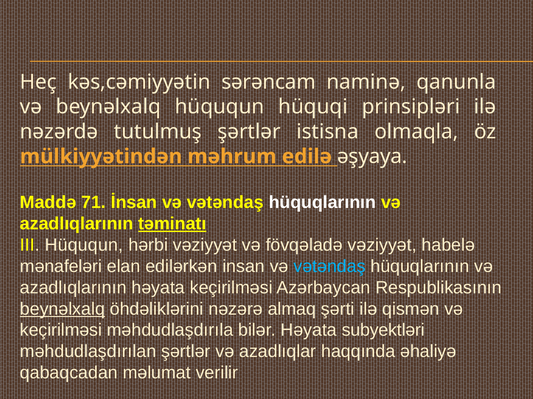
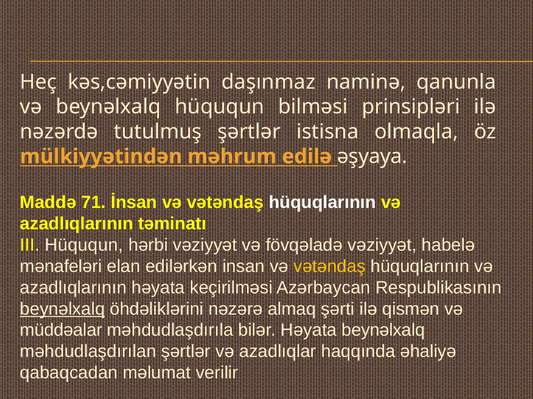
sərəncam: sərəncam -> daşınmaz
hüquqi: hüquqi -> bilməsi
təminatı underline: present -> none
vətəndaş at (330, 267) colour: light blue -> yellow
keçirilməsi at (61, 331): keçirilməsi -> müddəalar
Həyata subyektləri: subyektləri -> beynəlxalq
